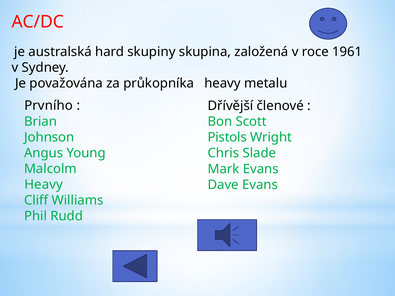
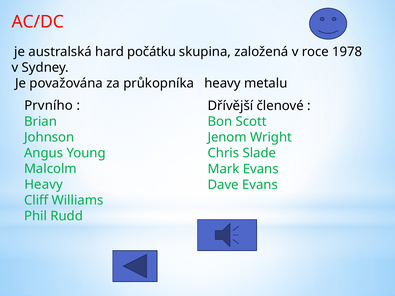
skupiny: skupiny -> počátku
1961: 1961 -> 1978
Pistols: Pistols -> Jenom
